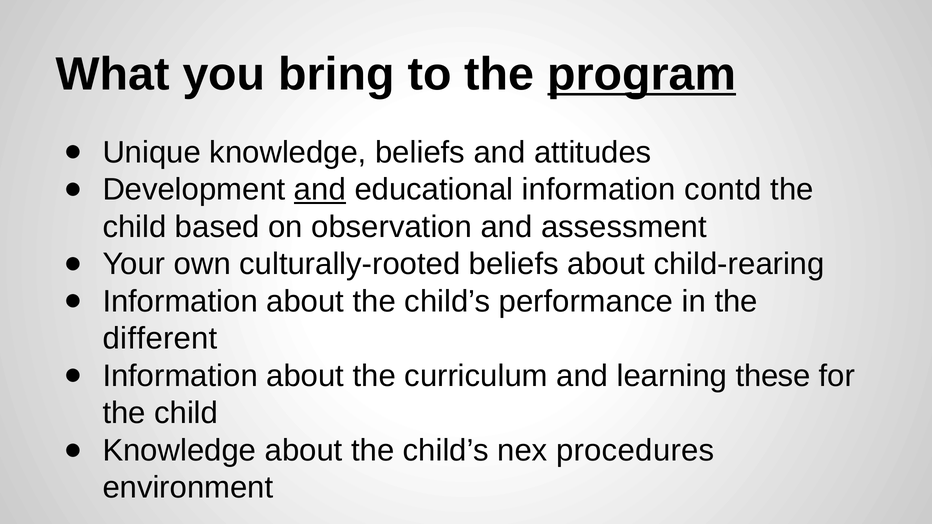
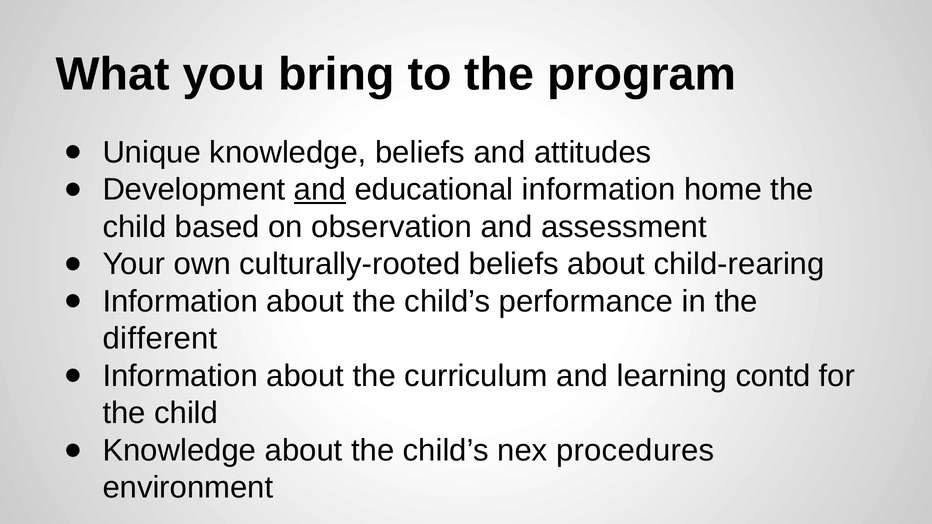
program underline: present -> none
contd: contd -> home
these: these -> contd
